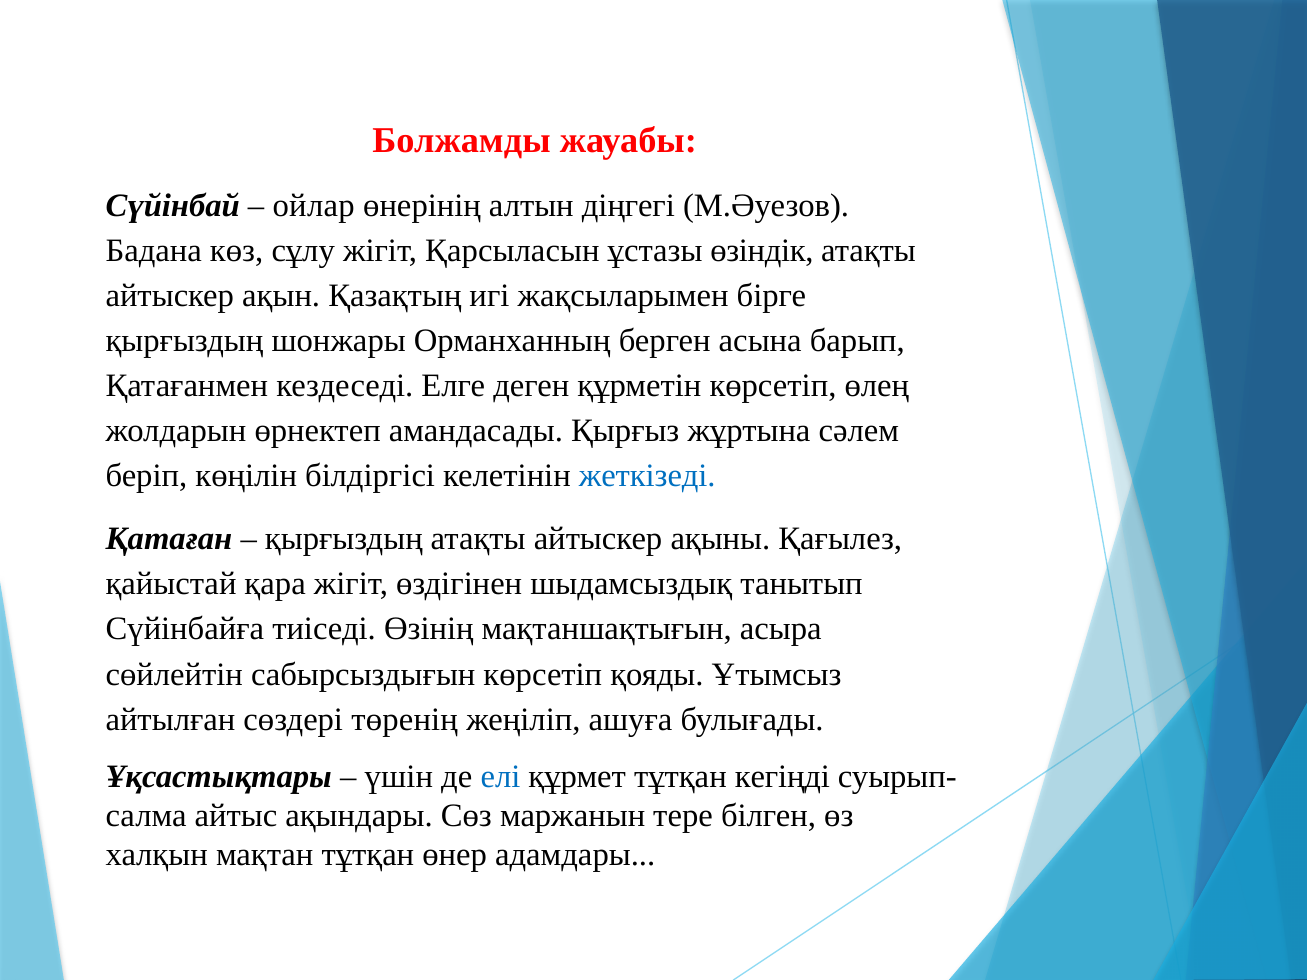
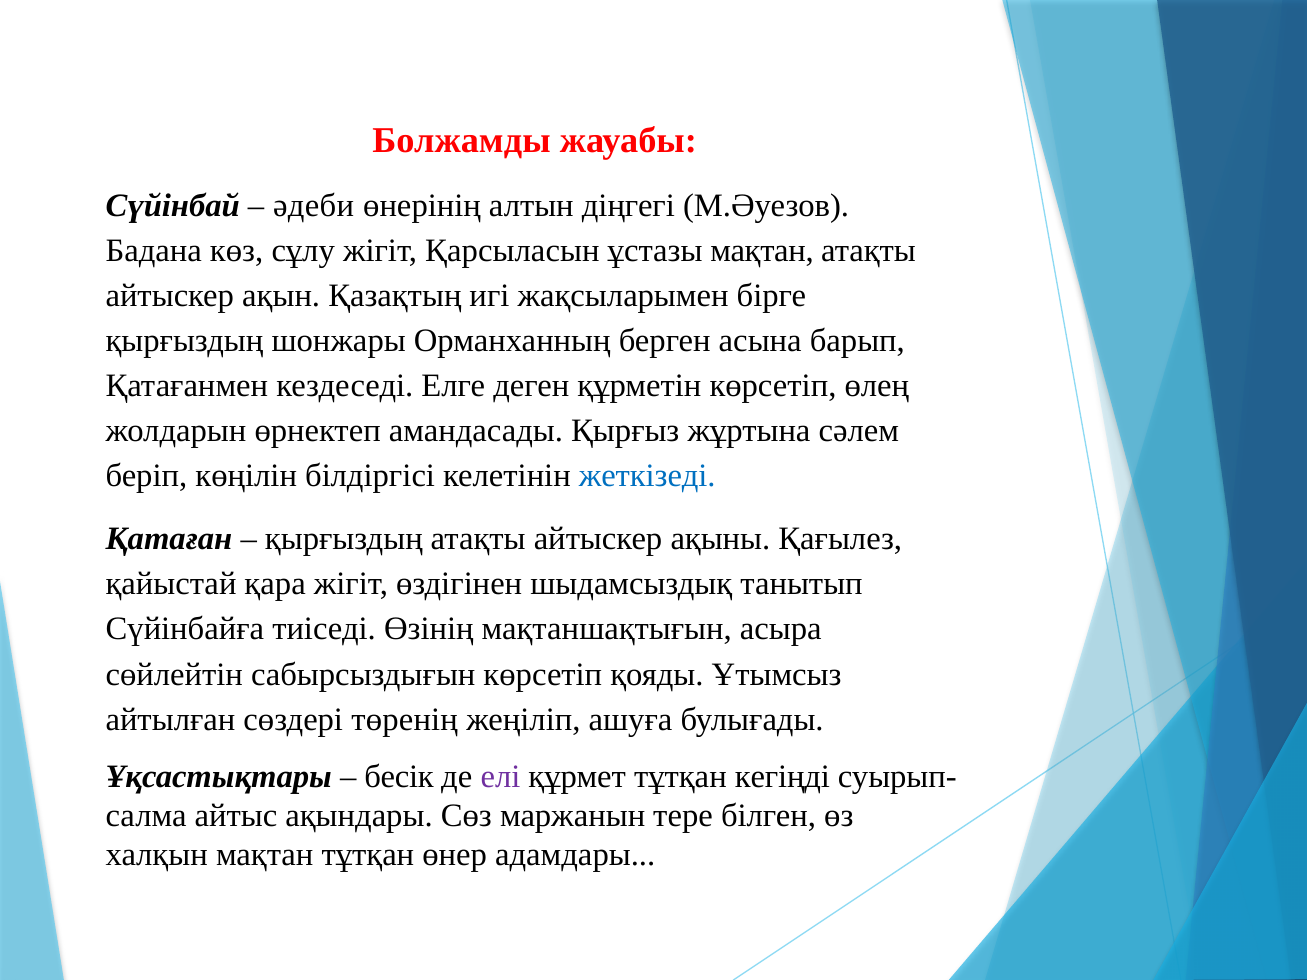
ойлар: ойлар -> әдеби
ұстазы өзіндік: өзіндік -> мақтан
үшін: үшін -> бесік
елі colour: blue -> purple
